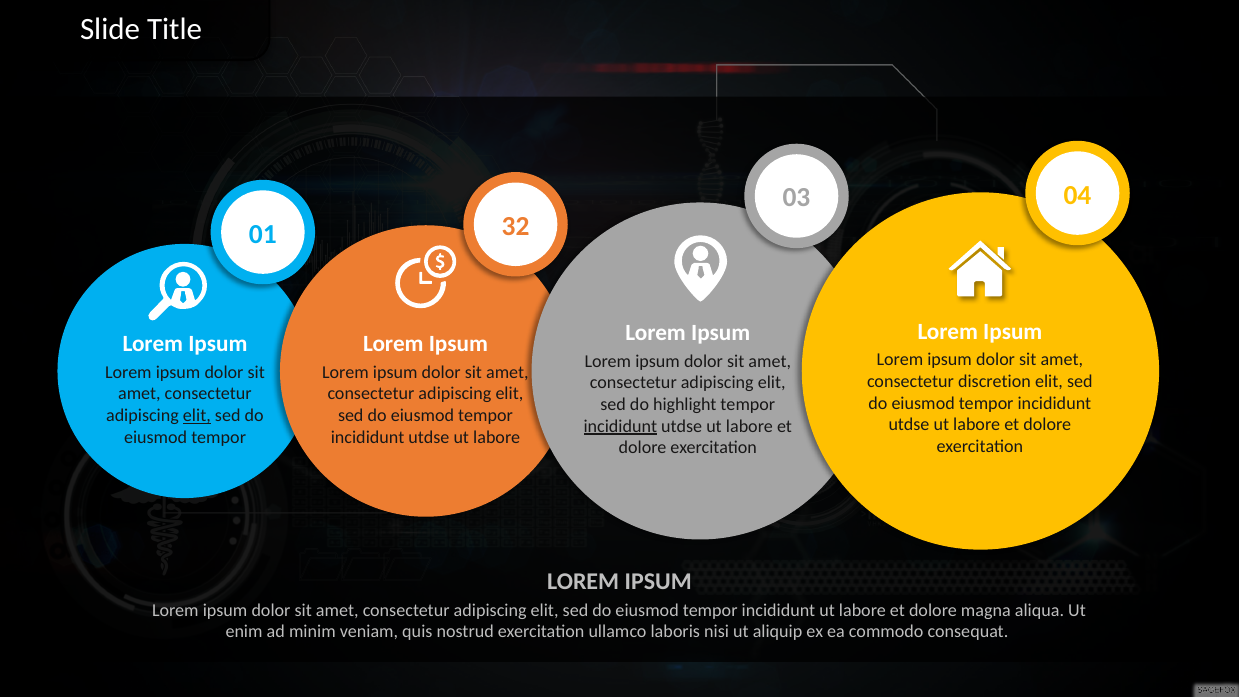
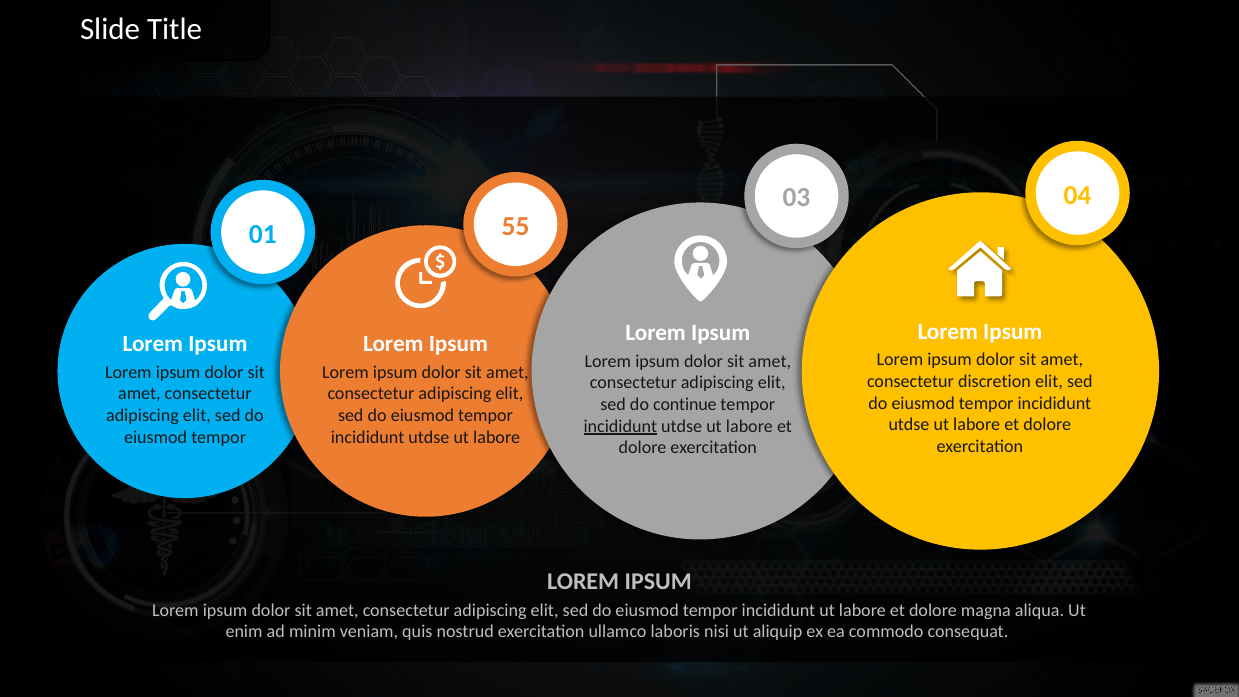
32: 32 -> 55
highlight: highlight -> continue
elit at (197, 415) underline: present -> none
